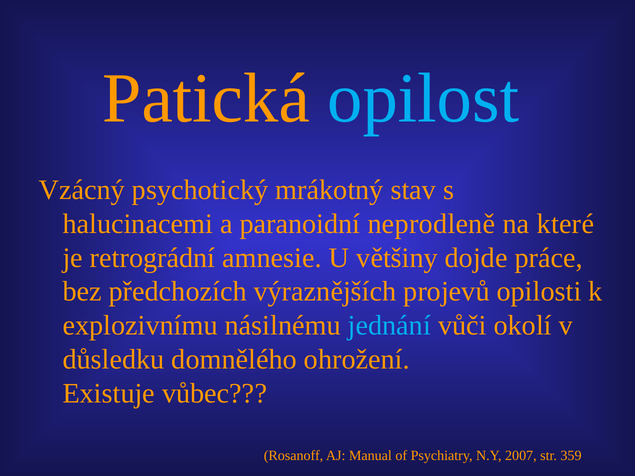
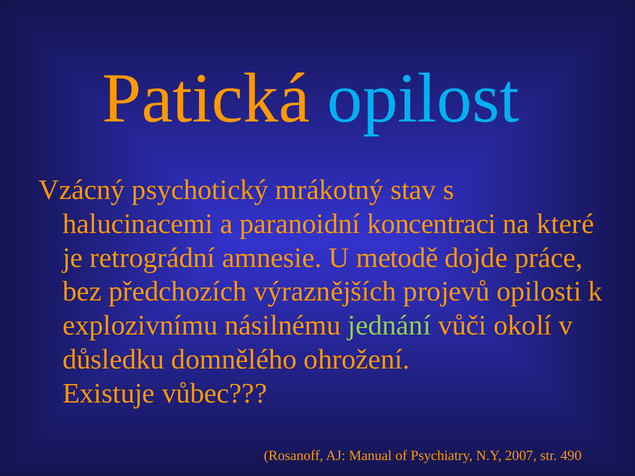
neprodleně: neprodleně -> koncentraci
většiny: většiny -> metodě
jednání colour: light blue -> light green
359: 359 -> 490
